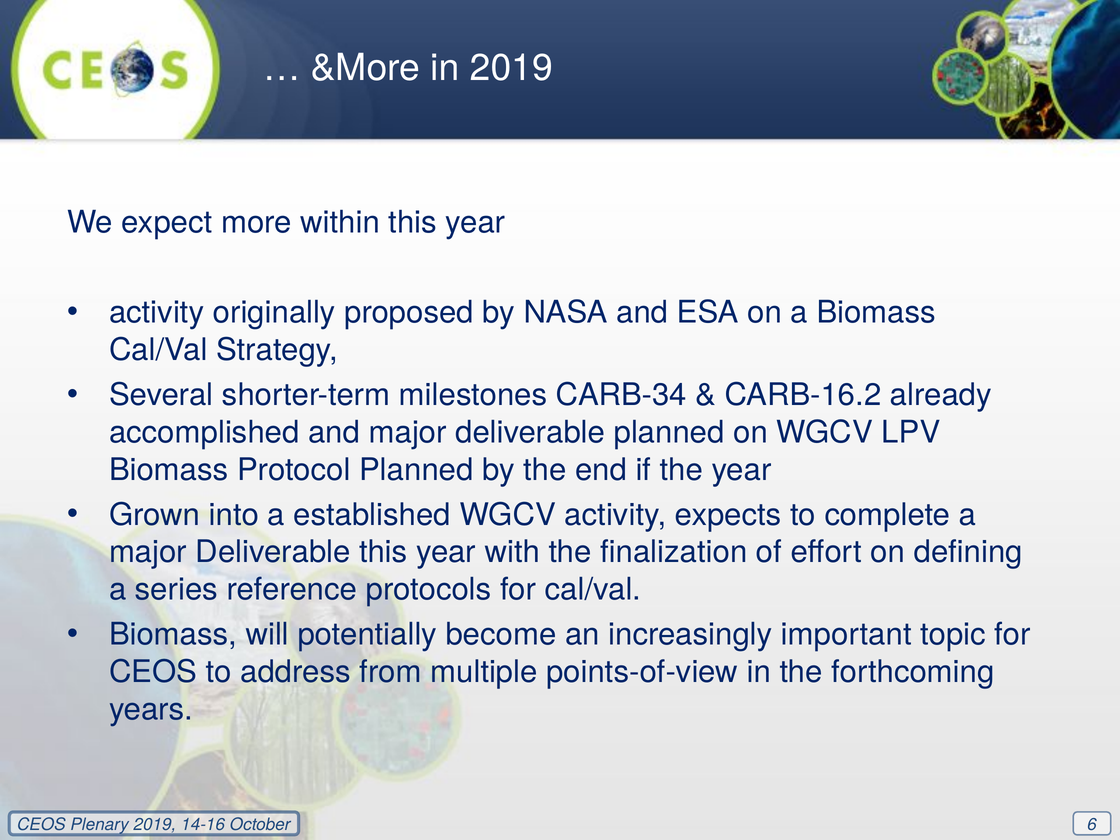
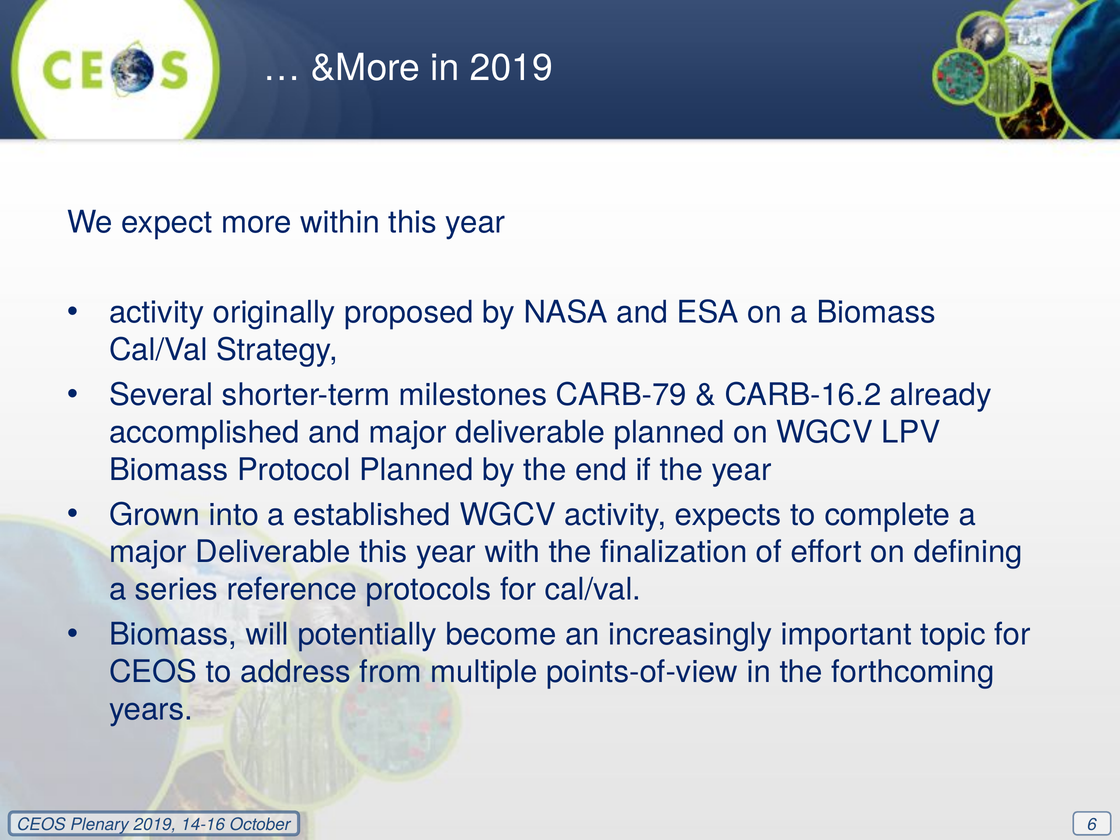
CARB-34: CARB-34 -> CARB-79
